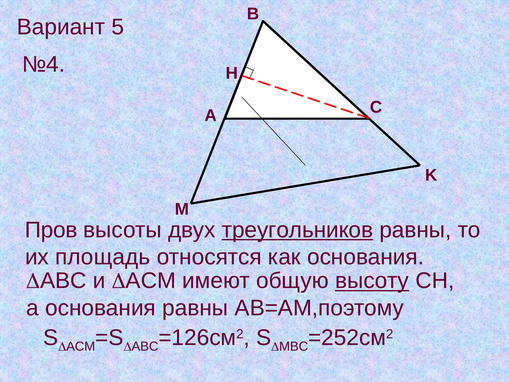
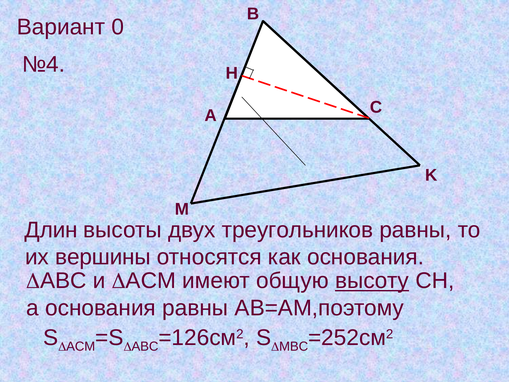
5: 5 -> 0
Пров: Пров -> Длин
треугольников underline: present -> none
площадь: площадь -> вершины
